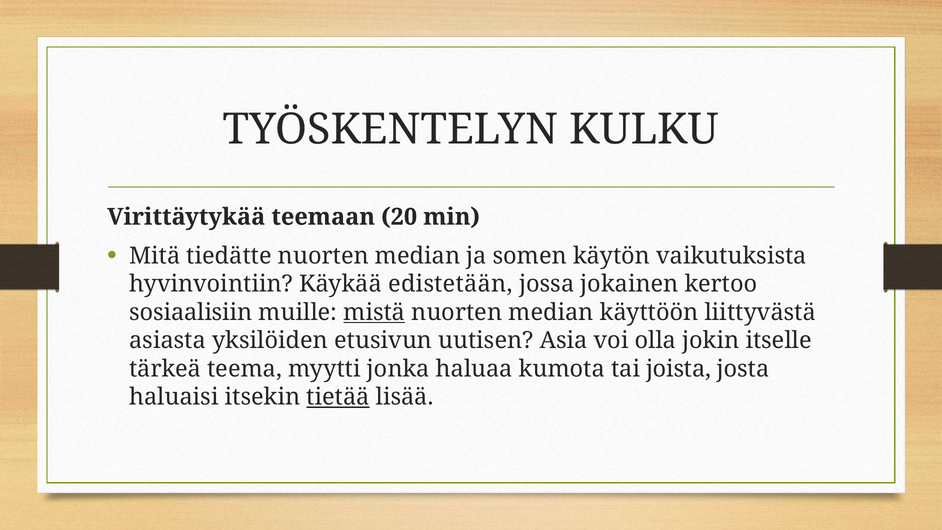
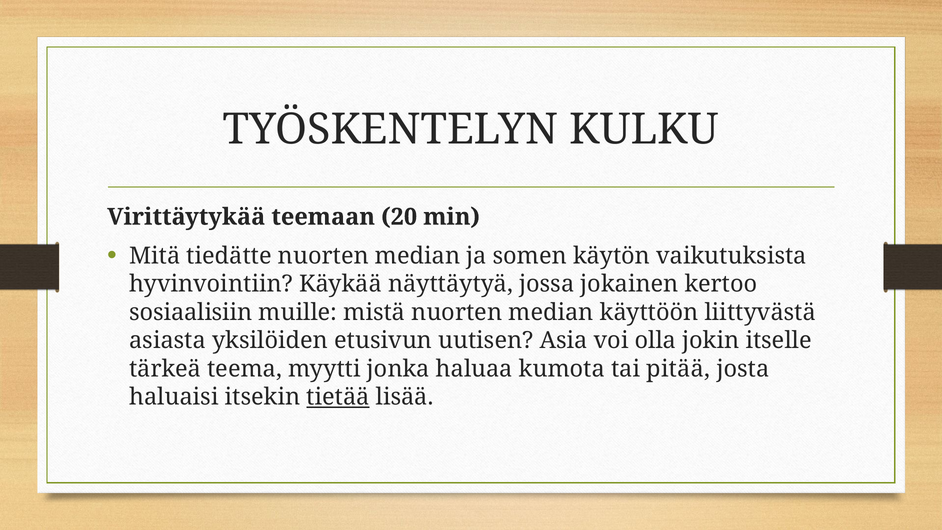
edistetään: edistetään -> näyttäytyä
mistä underline: present -> none
joista: joista -> pitää
